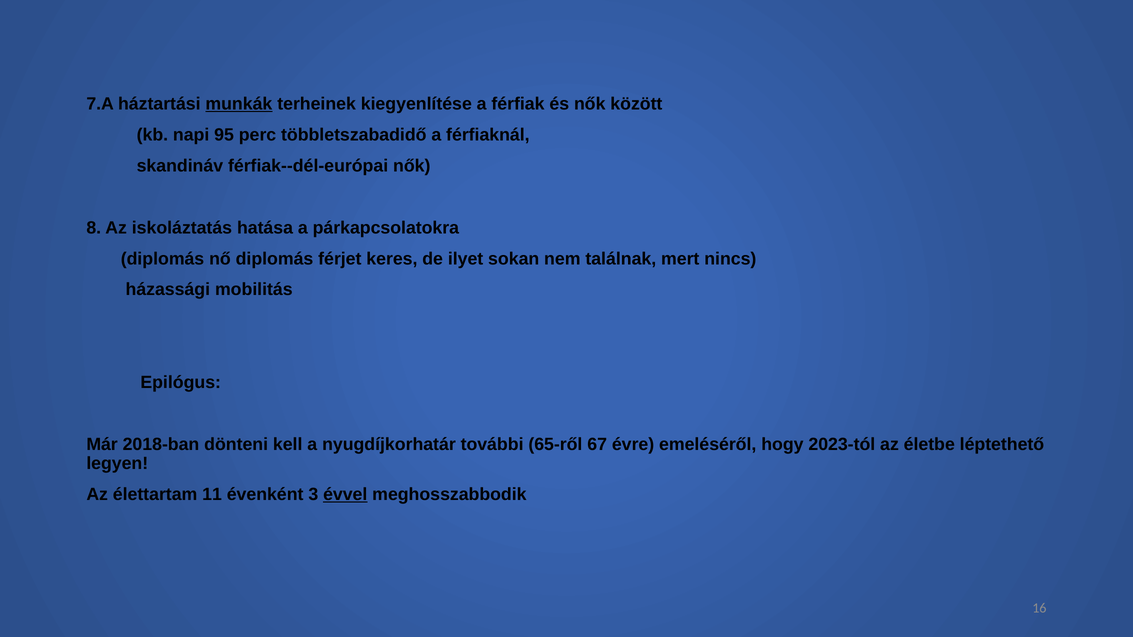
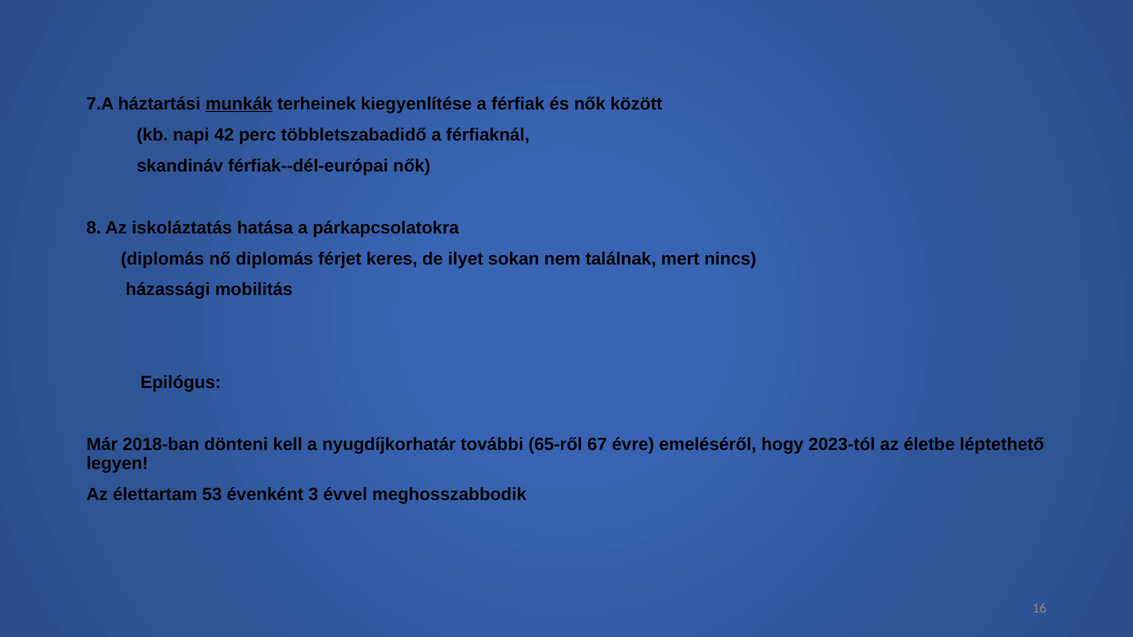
95: 95 -> 42
11: 11 -> 53
évvel underline: present -> none
